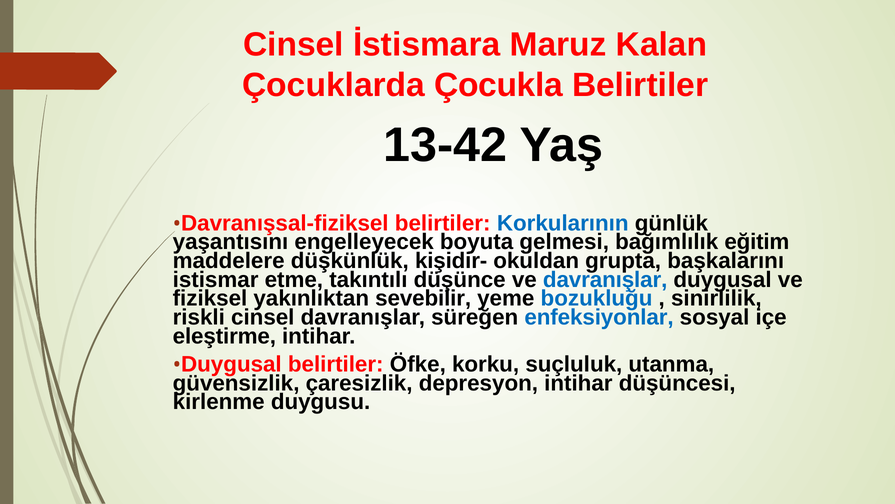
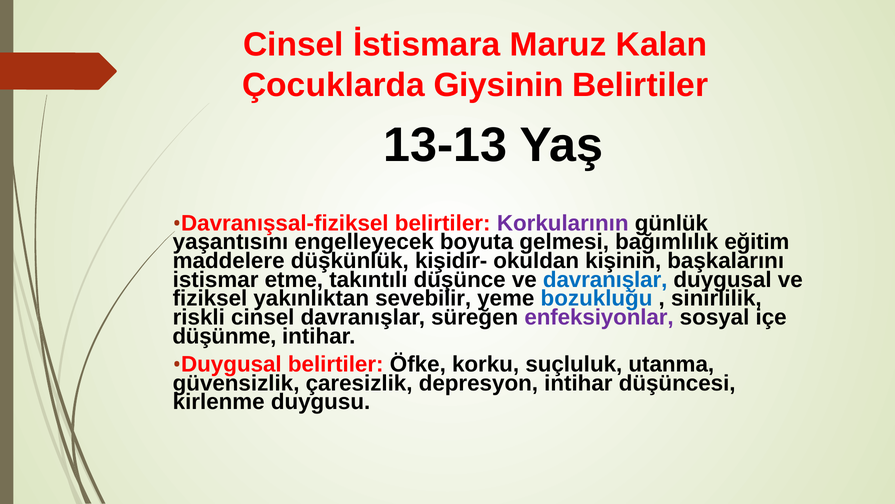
Çocukla: Çocukla -> Giysinin
13-42: 13-42 -> 13-13
Korkularının colour: blue -> purple
grupta: grupta -> kişinin
enfeksiyonlar colour: blue -> purple
eleştirme: eleştirme -> düşünme
